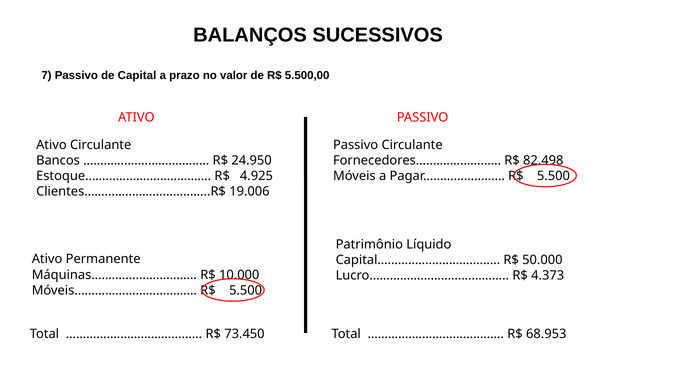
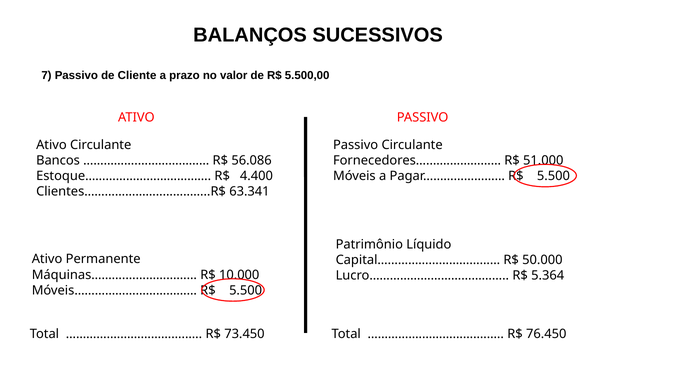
Capital: Capital -> Cliente
24.950: 24.950 -> 56.086
82.498: 82.498 -> 51.000
4.925: 4.925 -> 4.400
19.006: 19.006 -> 63.341
4.373: 4.373 -> 5.364
68.953: 68.953 -> 76.450
